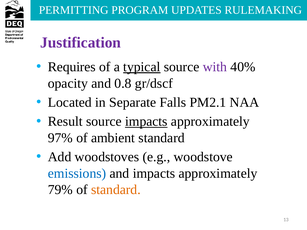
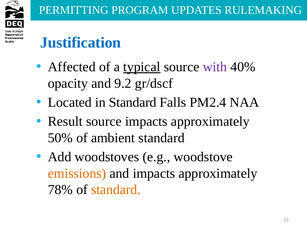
Justification colour: purple -> blue
Requires: Requires -> Affected
0.8: 0.8 -> 9.2
in Separate: Separate -> Standard
PM2.1: PM2.1 -> PM2.4
impacts at (146, 122) underline: present -> none
97%: 97% -> 50%
emissions colour: blue -> orange
79%: 79% -> 78%
